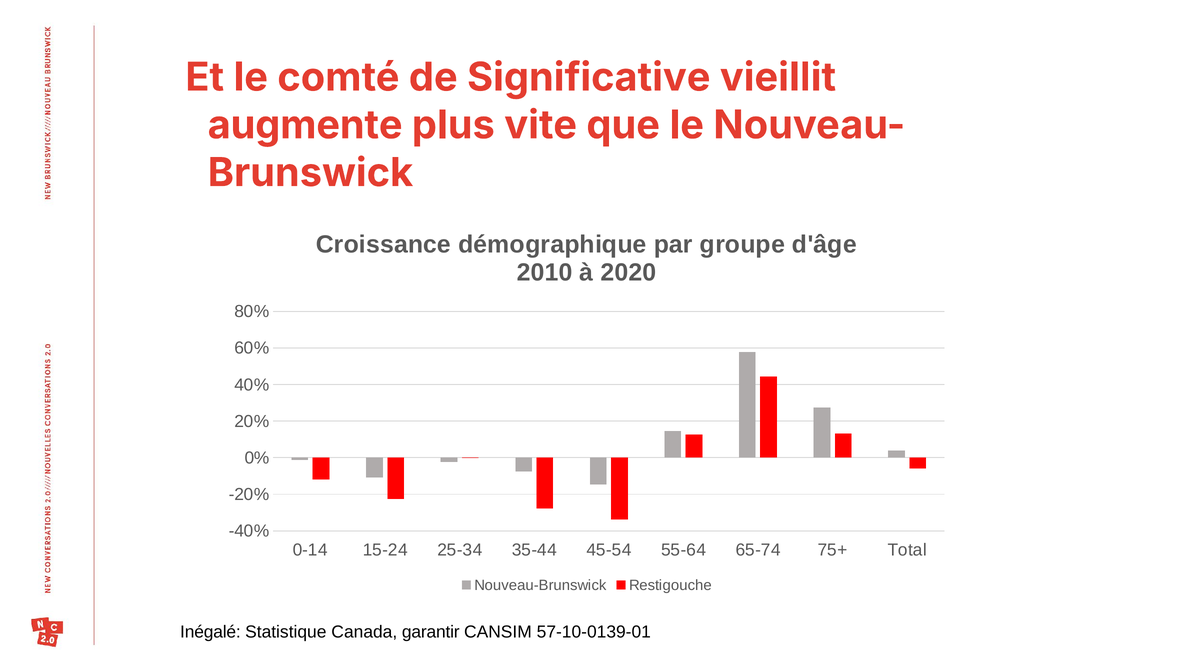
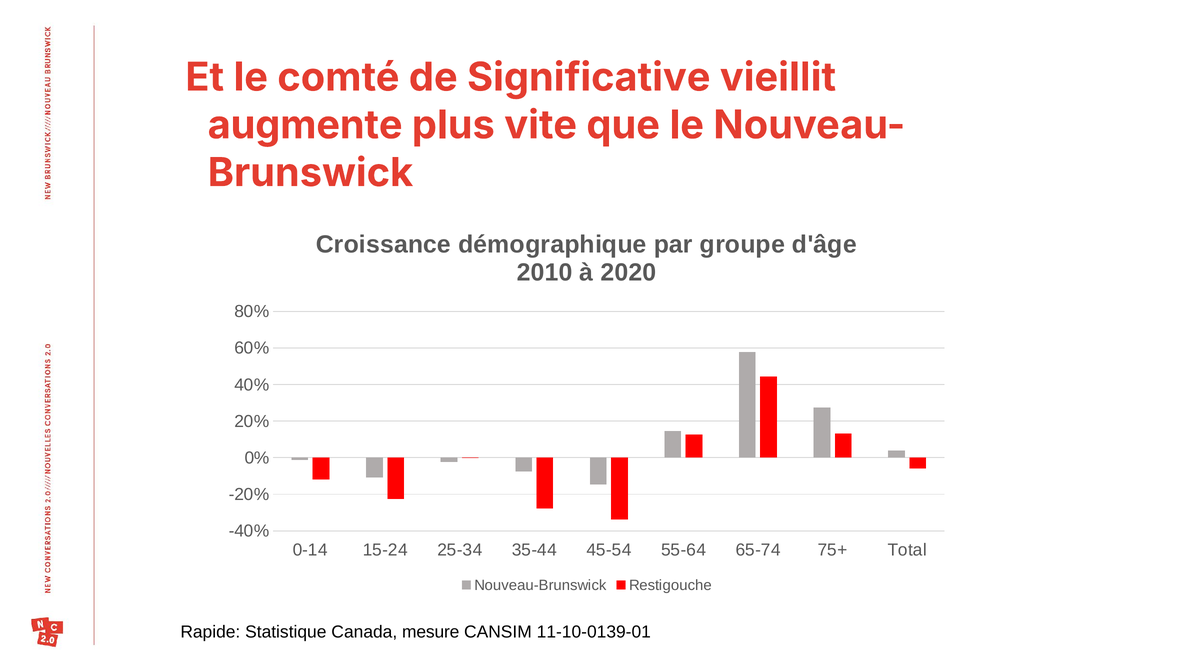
Inégalé: Inégalé -> Rapide
garantir: garantir -> mesure
57-10-0139-01: 57-10-0139-01 -> 11-10-0139-01
